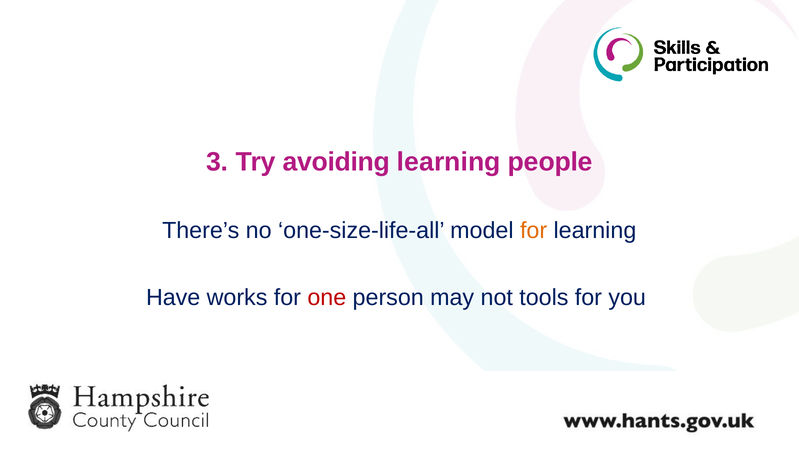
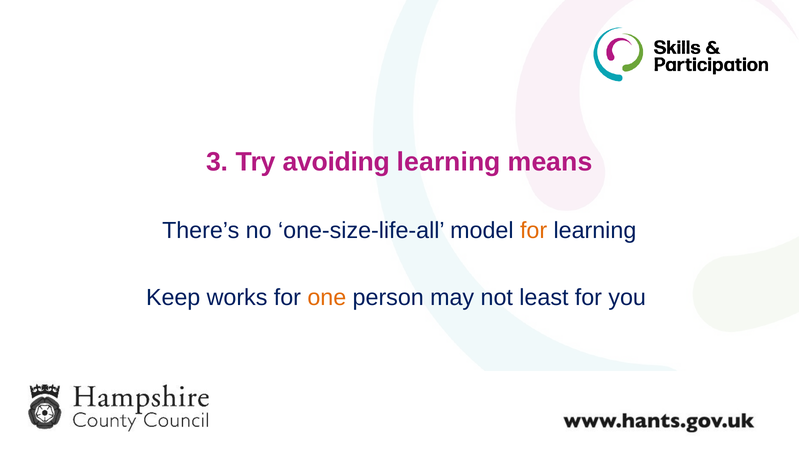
people: people -> means
Have: Have -> Keep
one colour: red -> orange
tools: tools -> least
